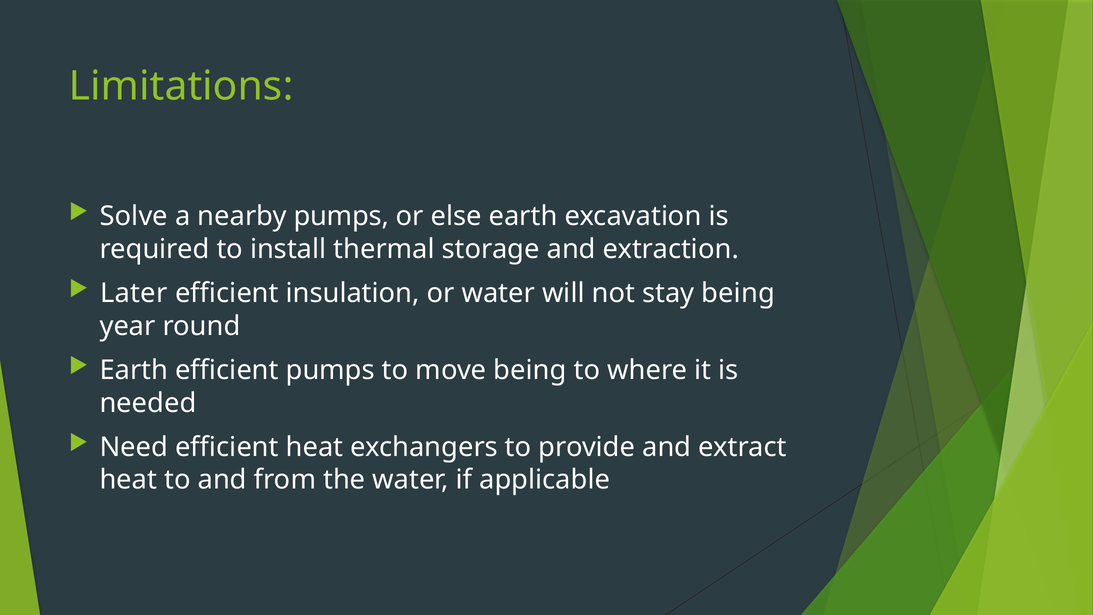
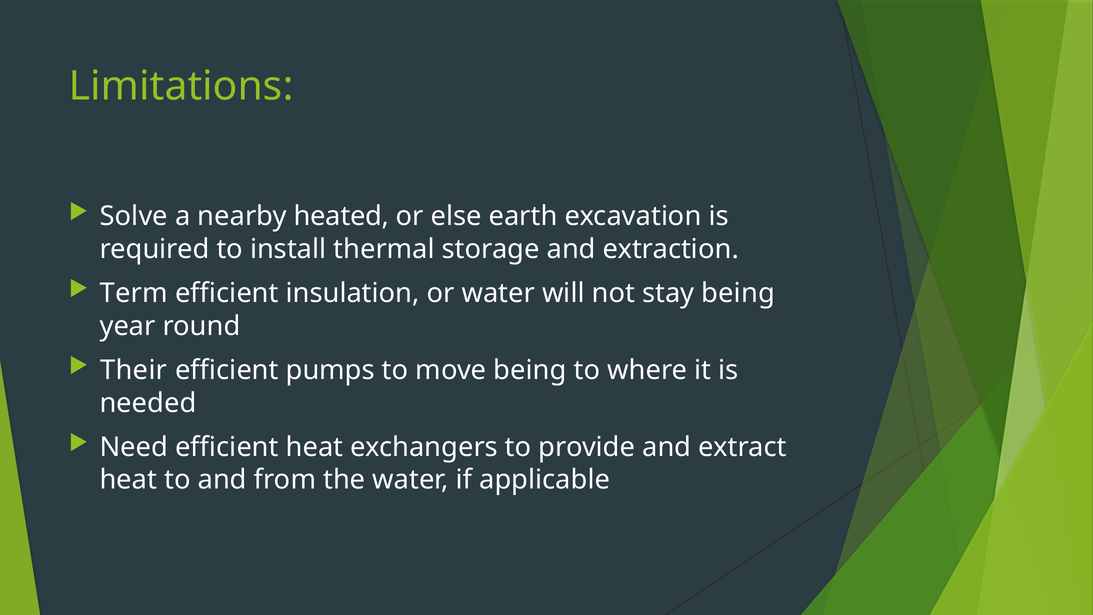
nearby pumps: pumps -> heated
Later: Later -> Term
Earth at (134, 370): Earth -> Their
